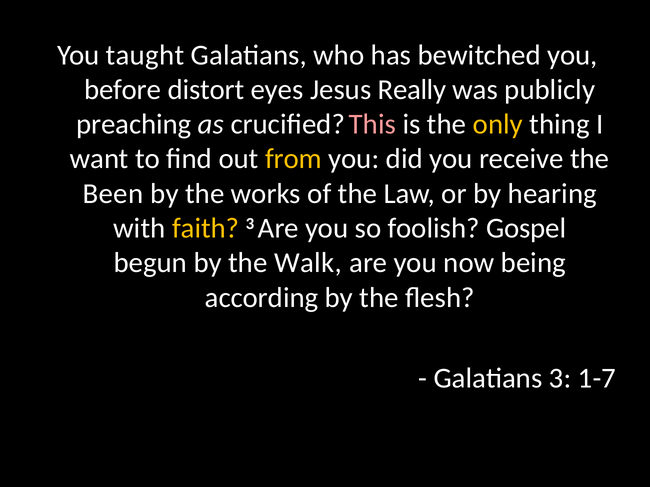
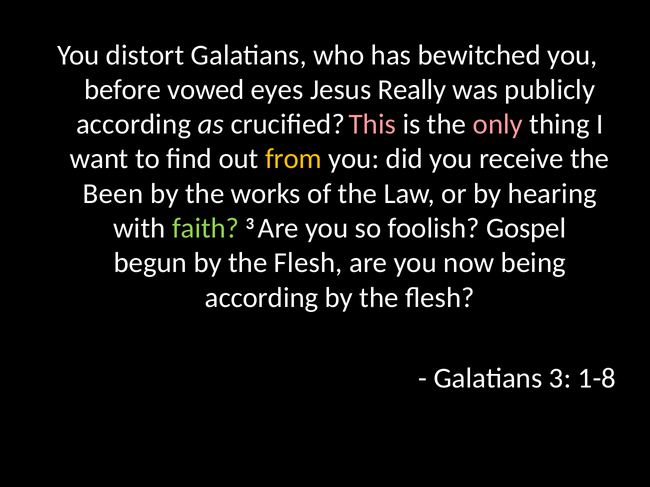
taught: taught -> distort
distort: distort -> vowed
preaching at (134, 124): preaching -> according
only colour: yellow -> pink
faith colour: yellow -> light green
begun by the Walk: Walk -> Flesh
1-7: 1-7 -> 1-8
